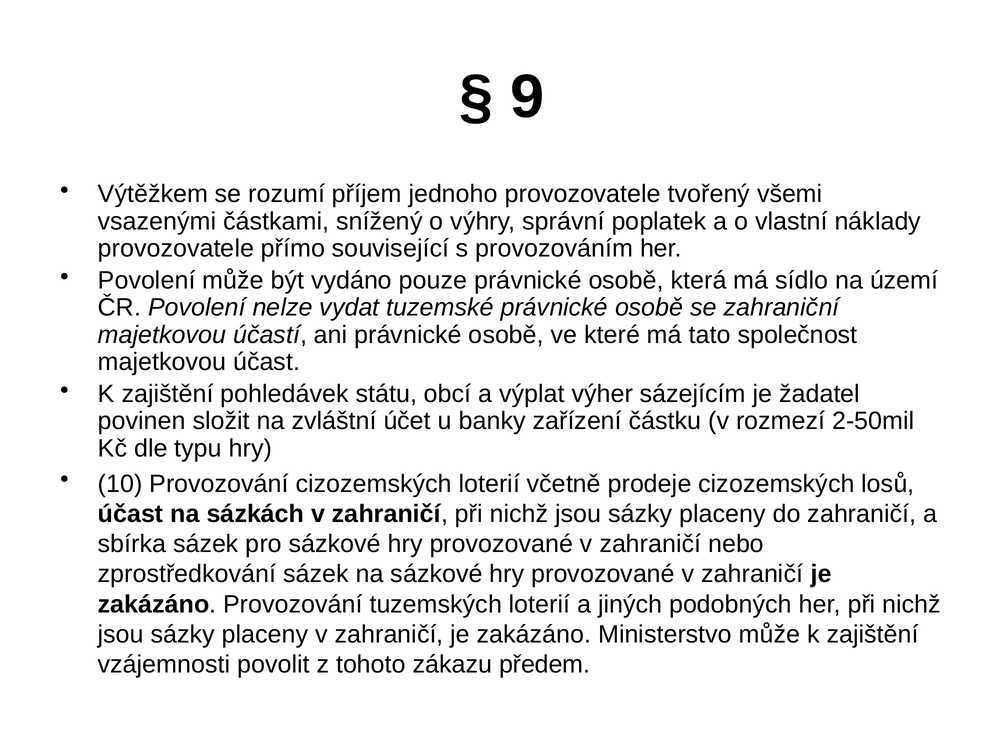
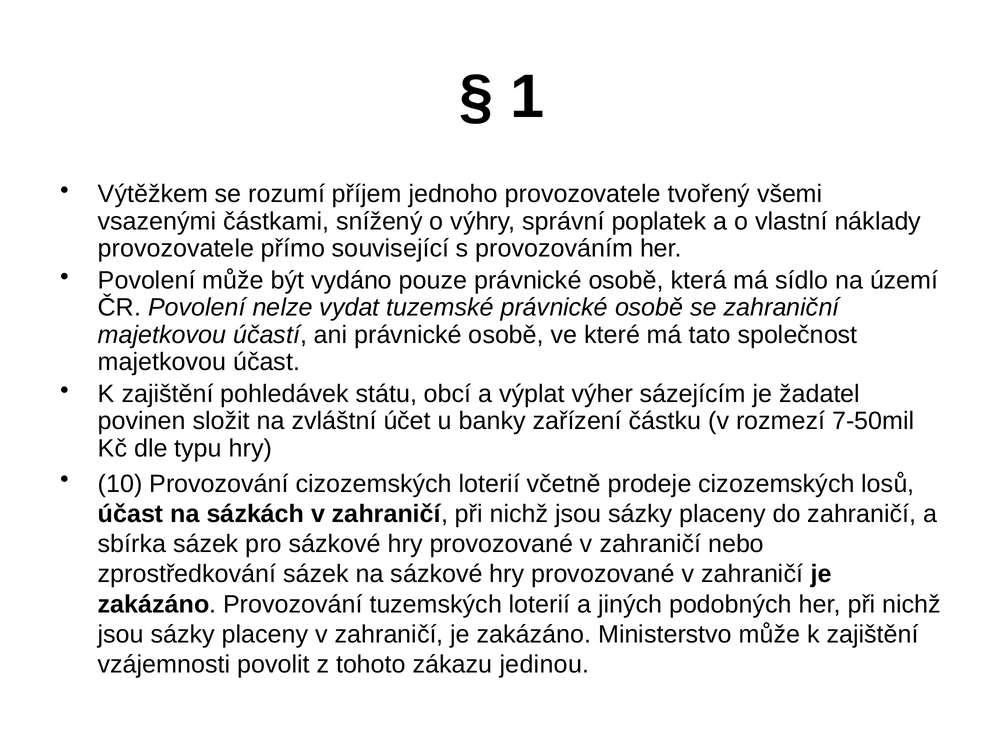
9: 9 -> 1
2-50mil: 2-50mil -> 7-50mil
předem: předem -> jedinou
